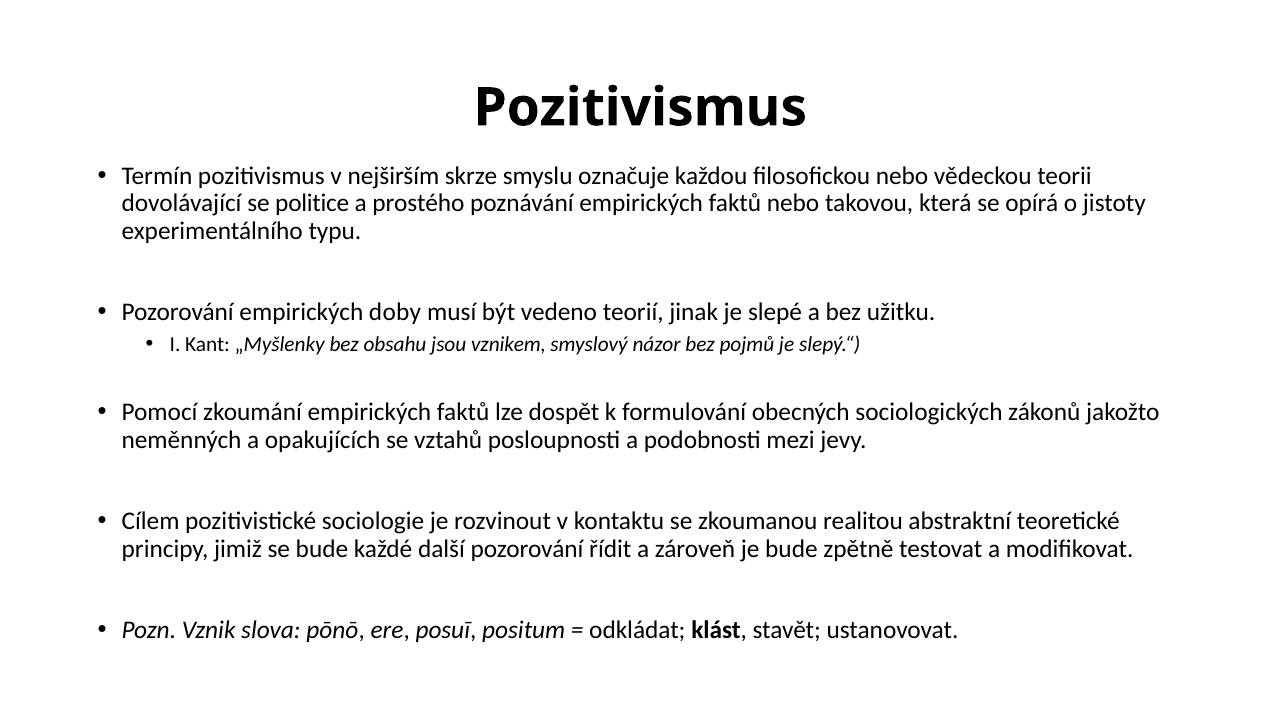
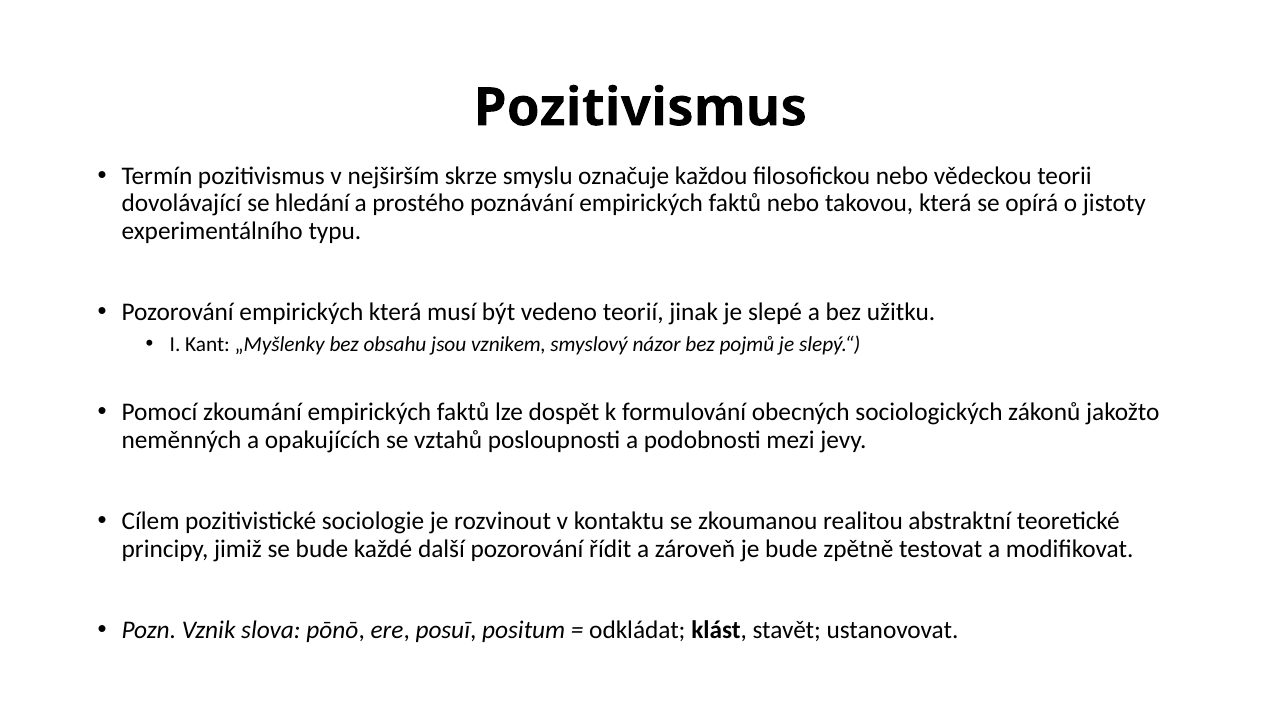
politice: politice -> hledání
empirických doby: doby -> která
